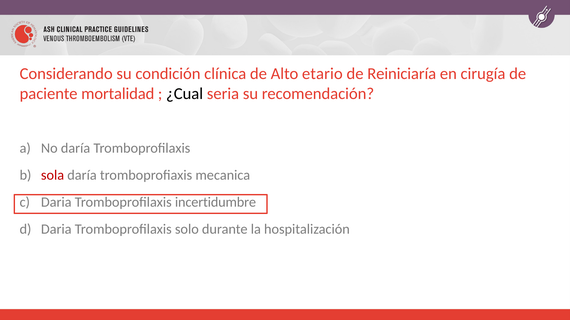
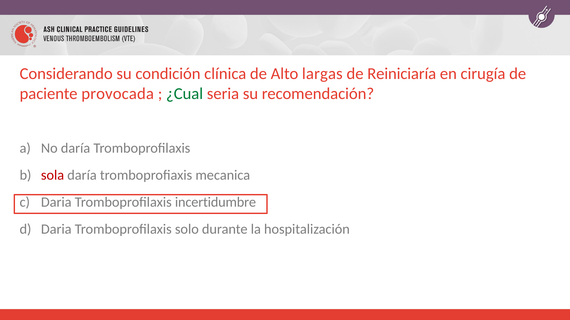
etario: etario -> largas
mortalidad: mortalidad -> provocada
¿Cual colour: black -> green
